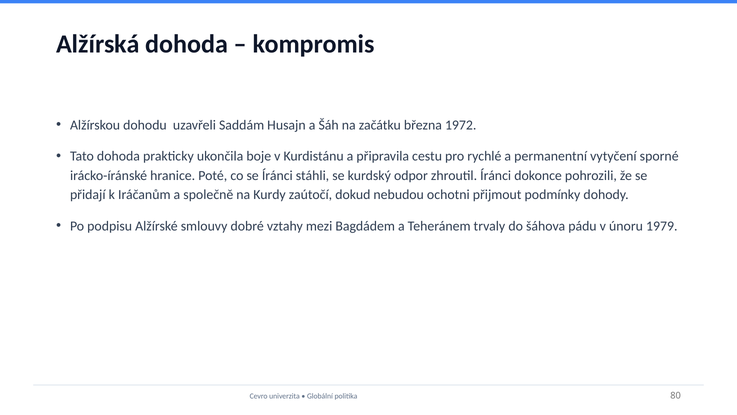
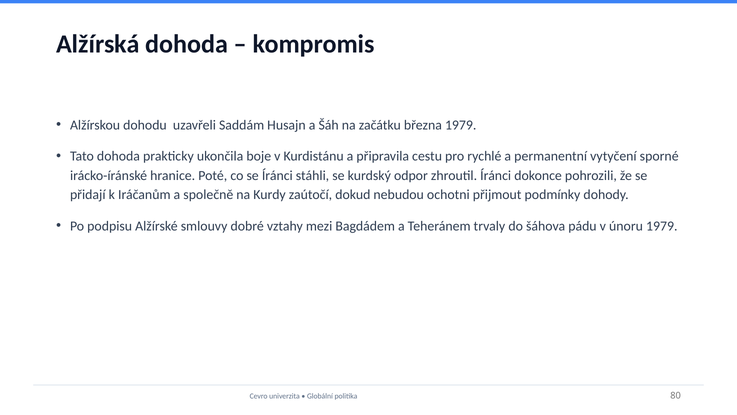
března 1972: 1972 -> 1979
